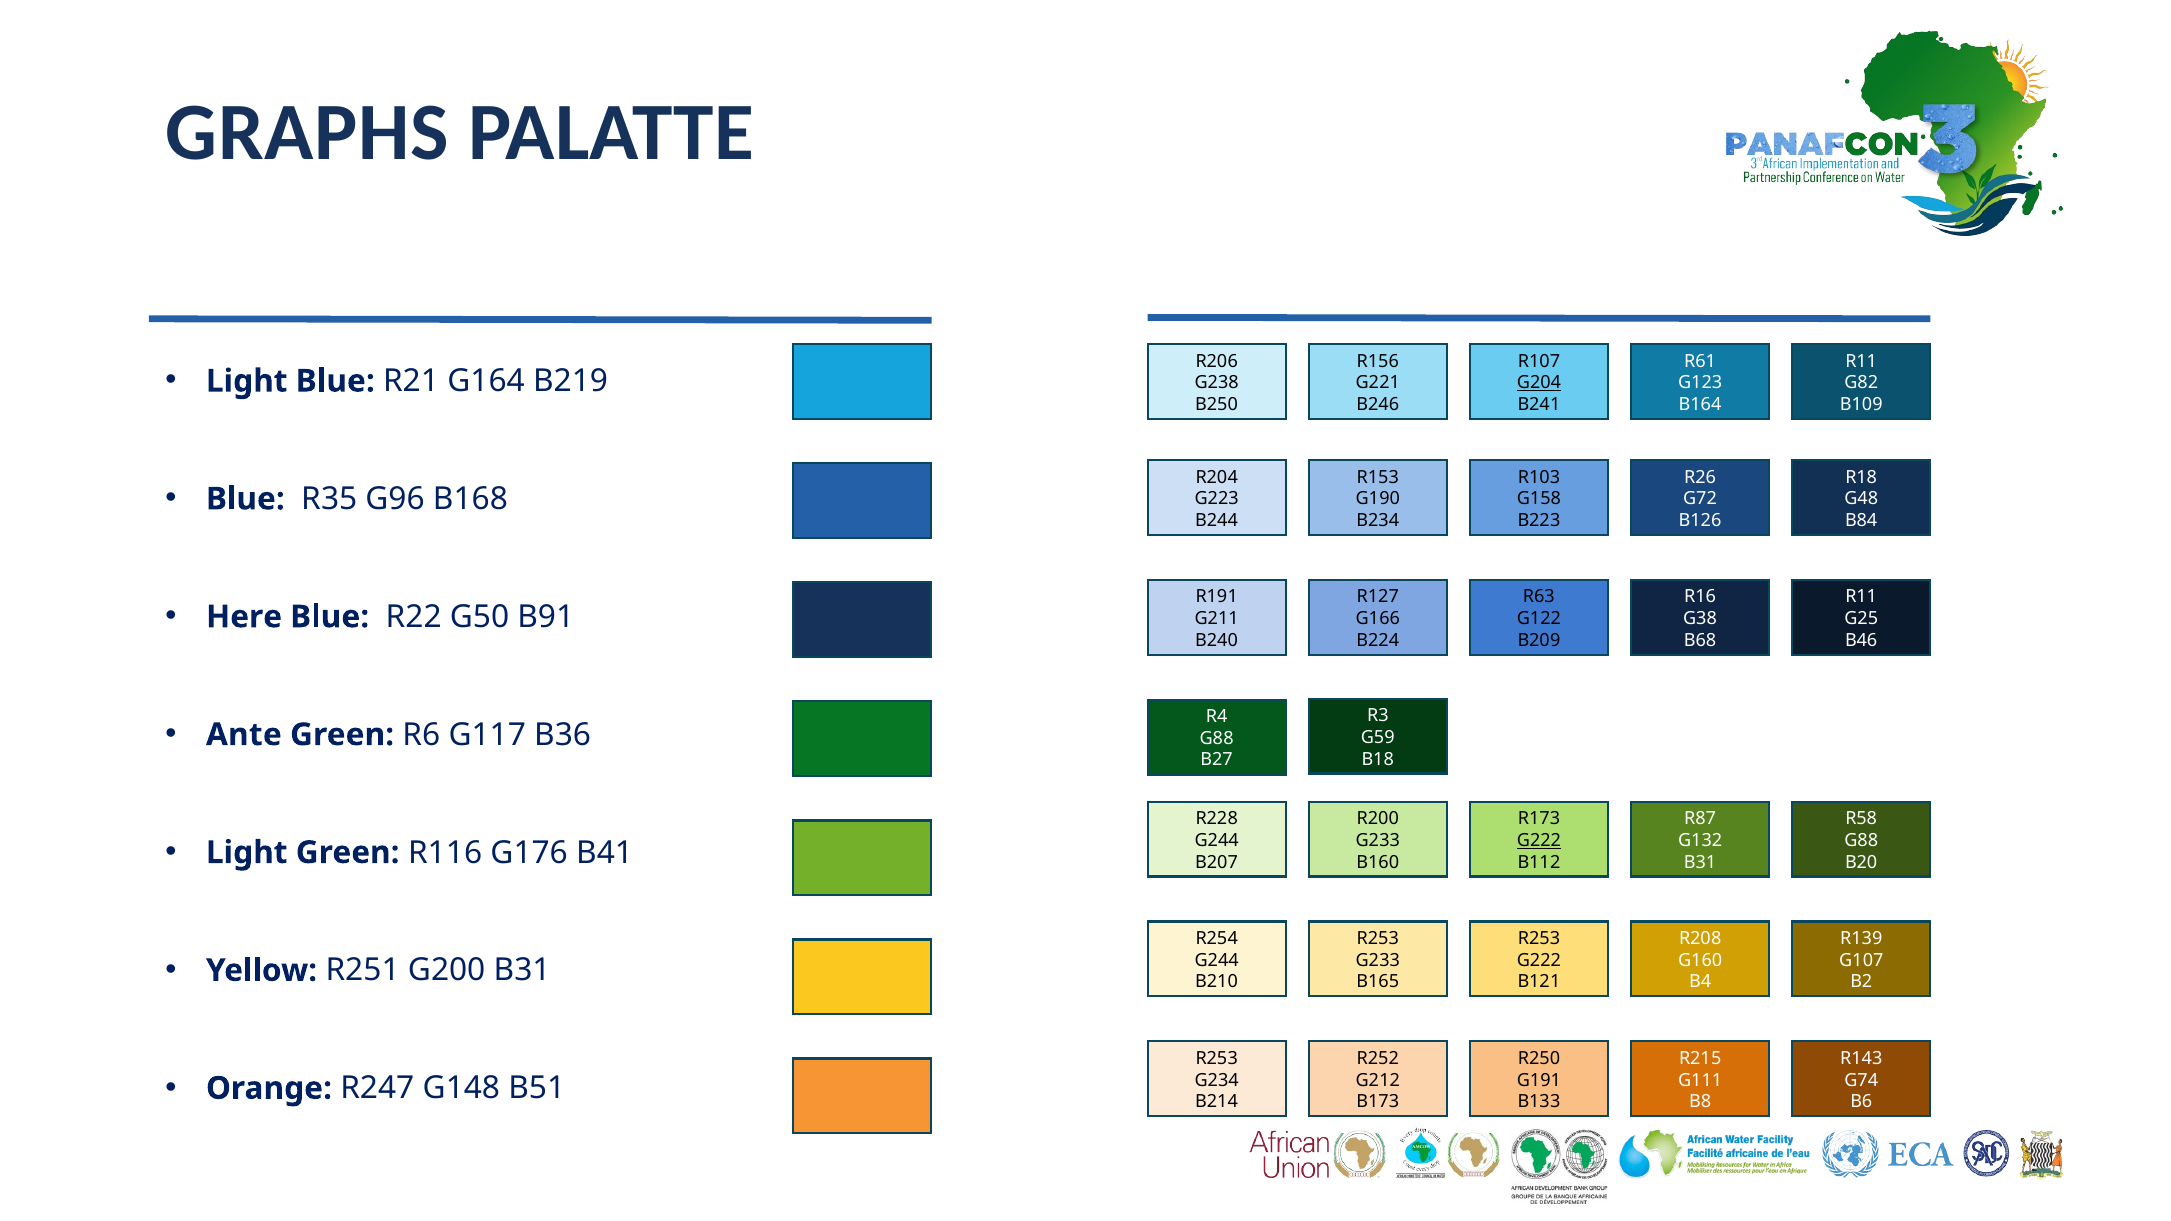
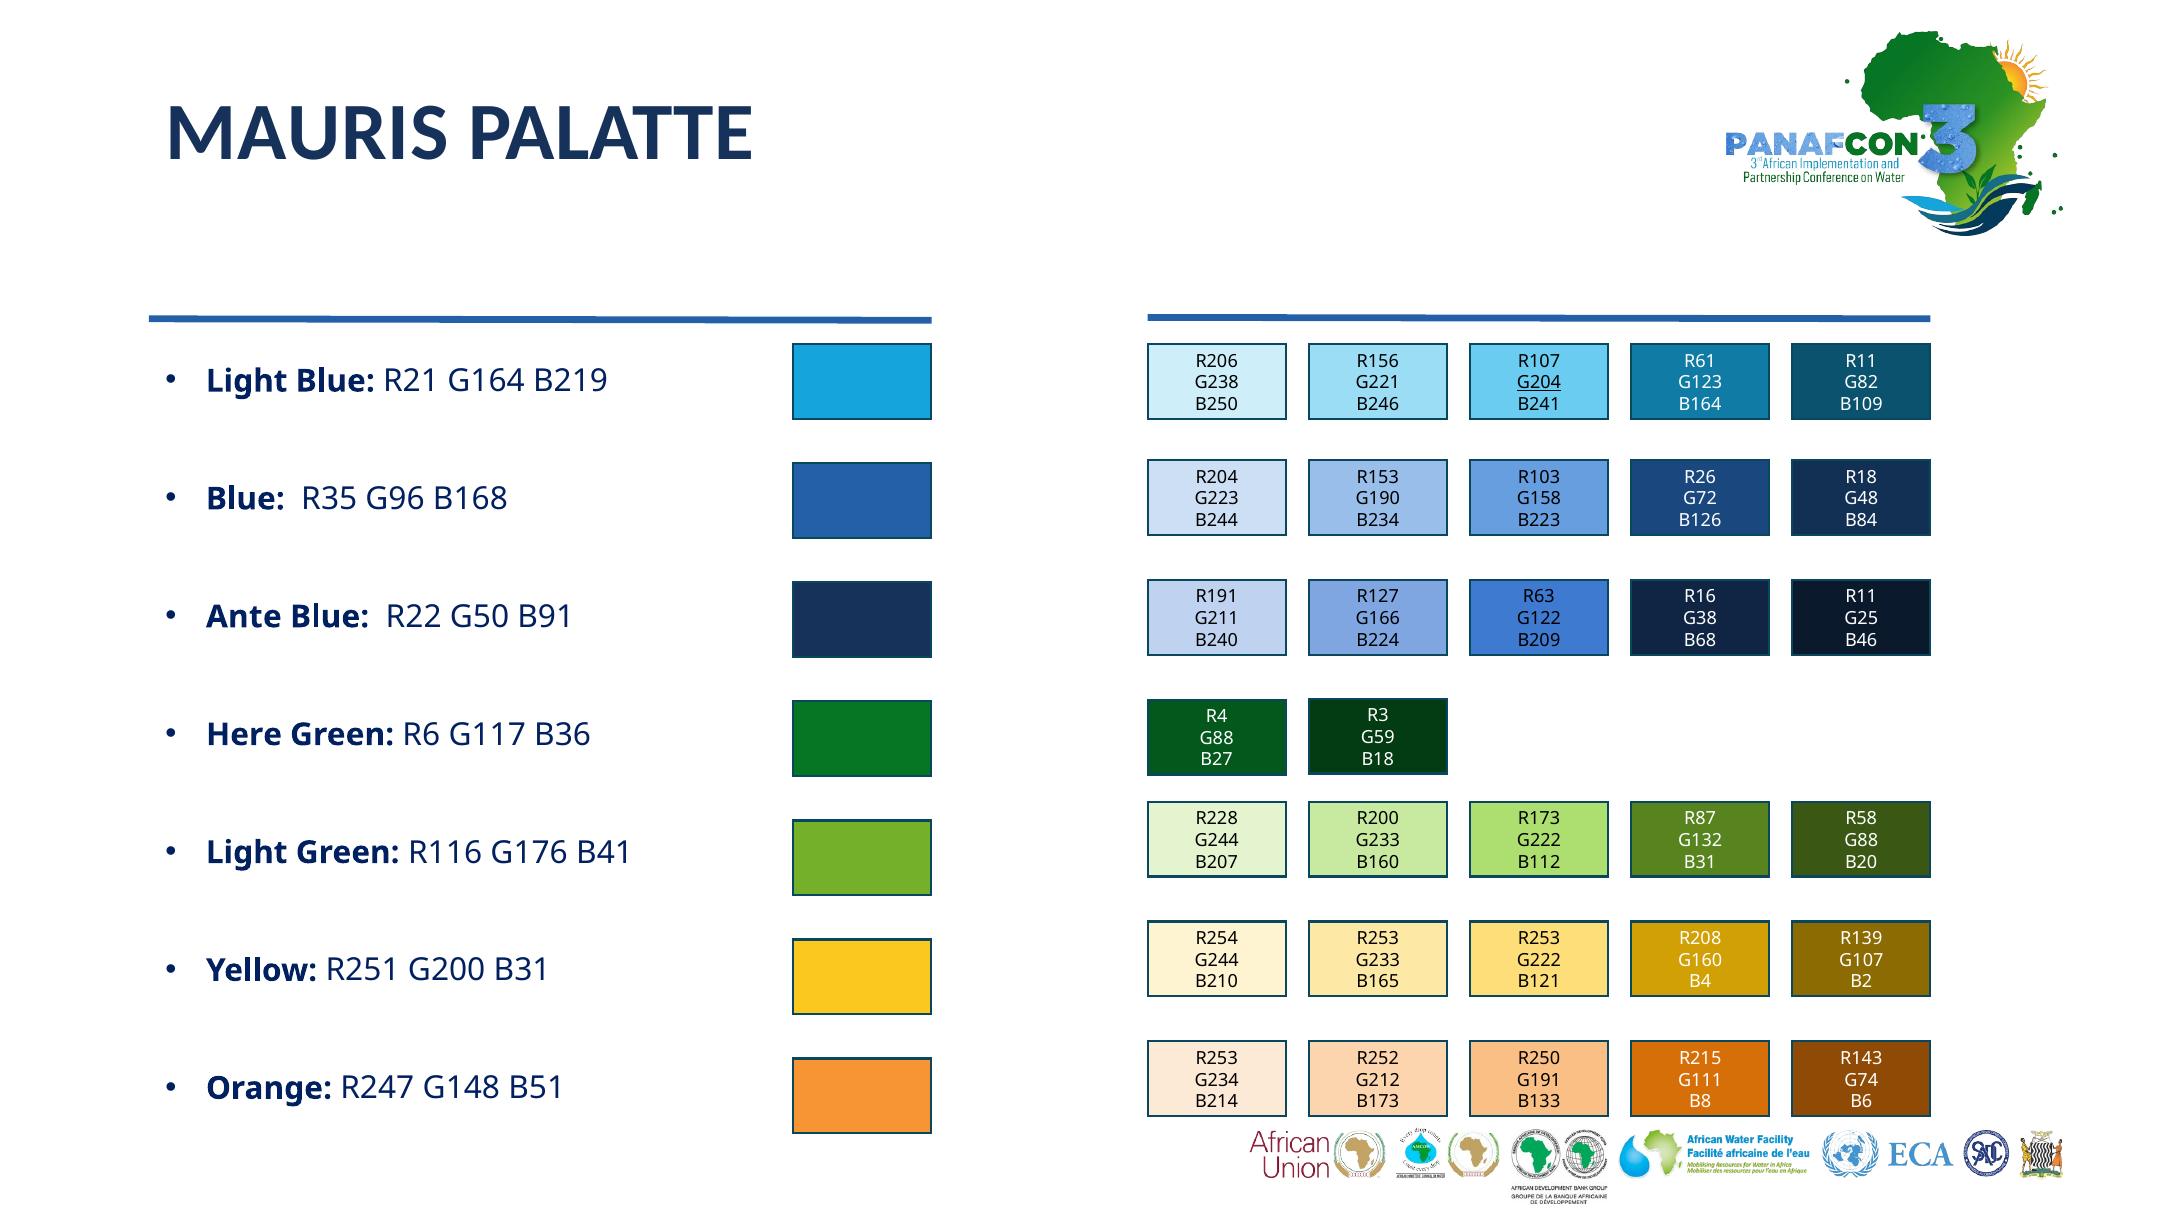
GRAPHS: GRAPHS -> MAURIS
Here: Here -> Ante
Ante: Ante -> Here
G222 at (1539, 841) underline: present -> none
